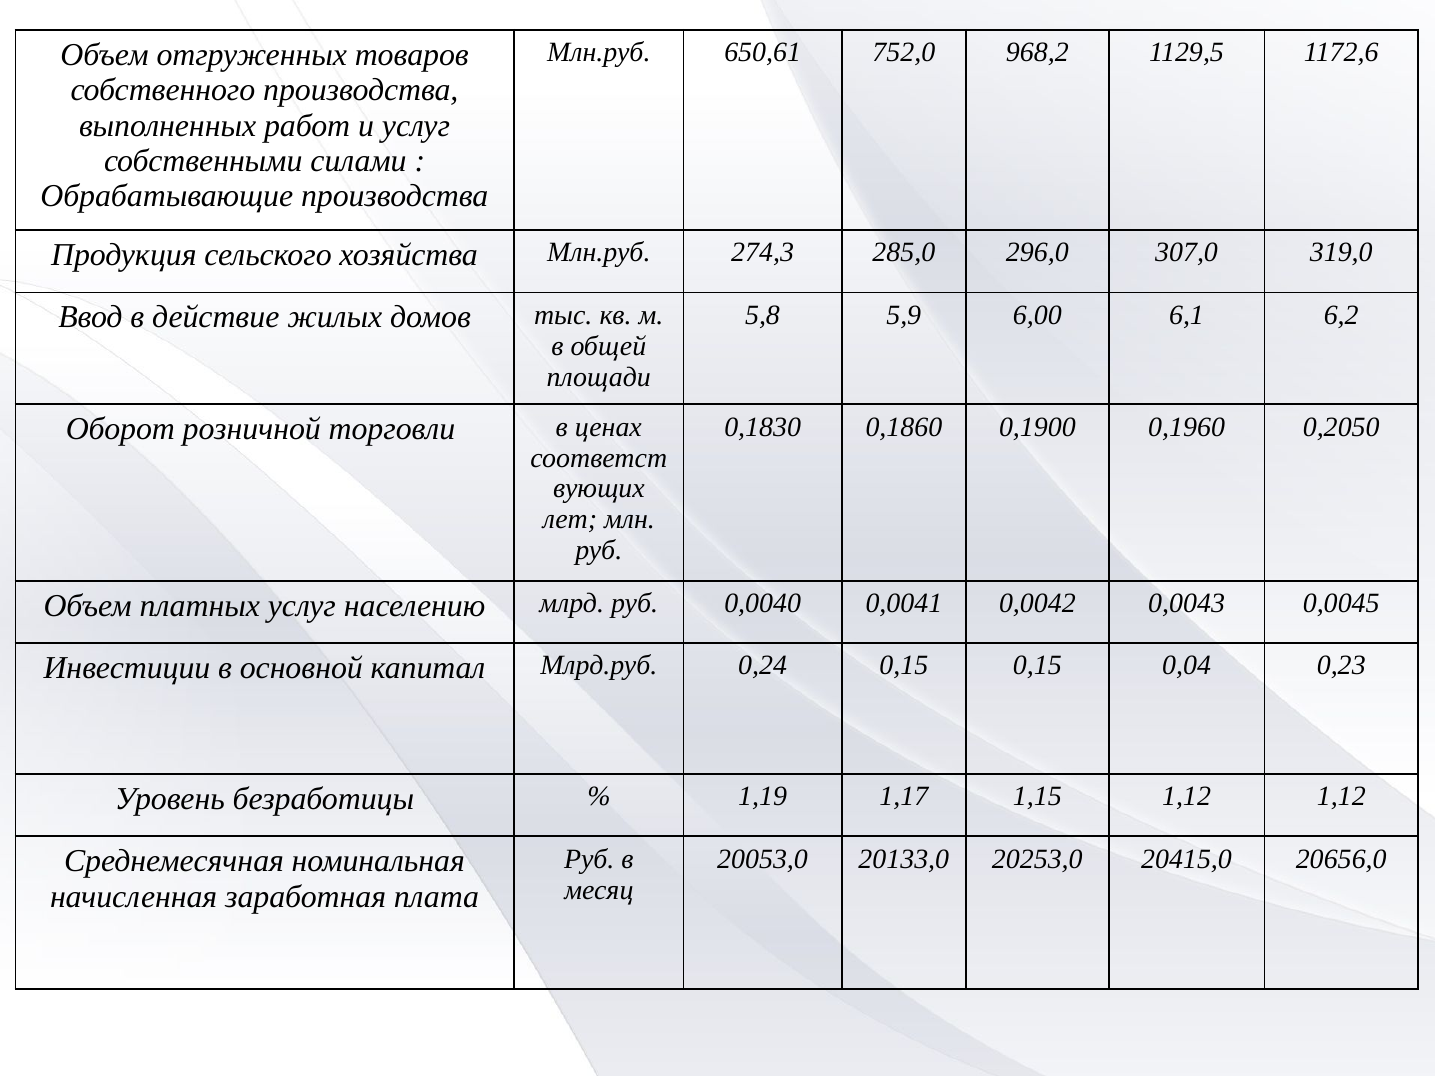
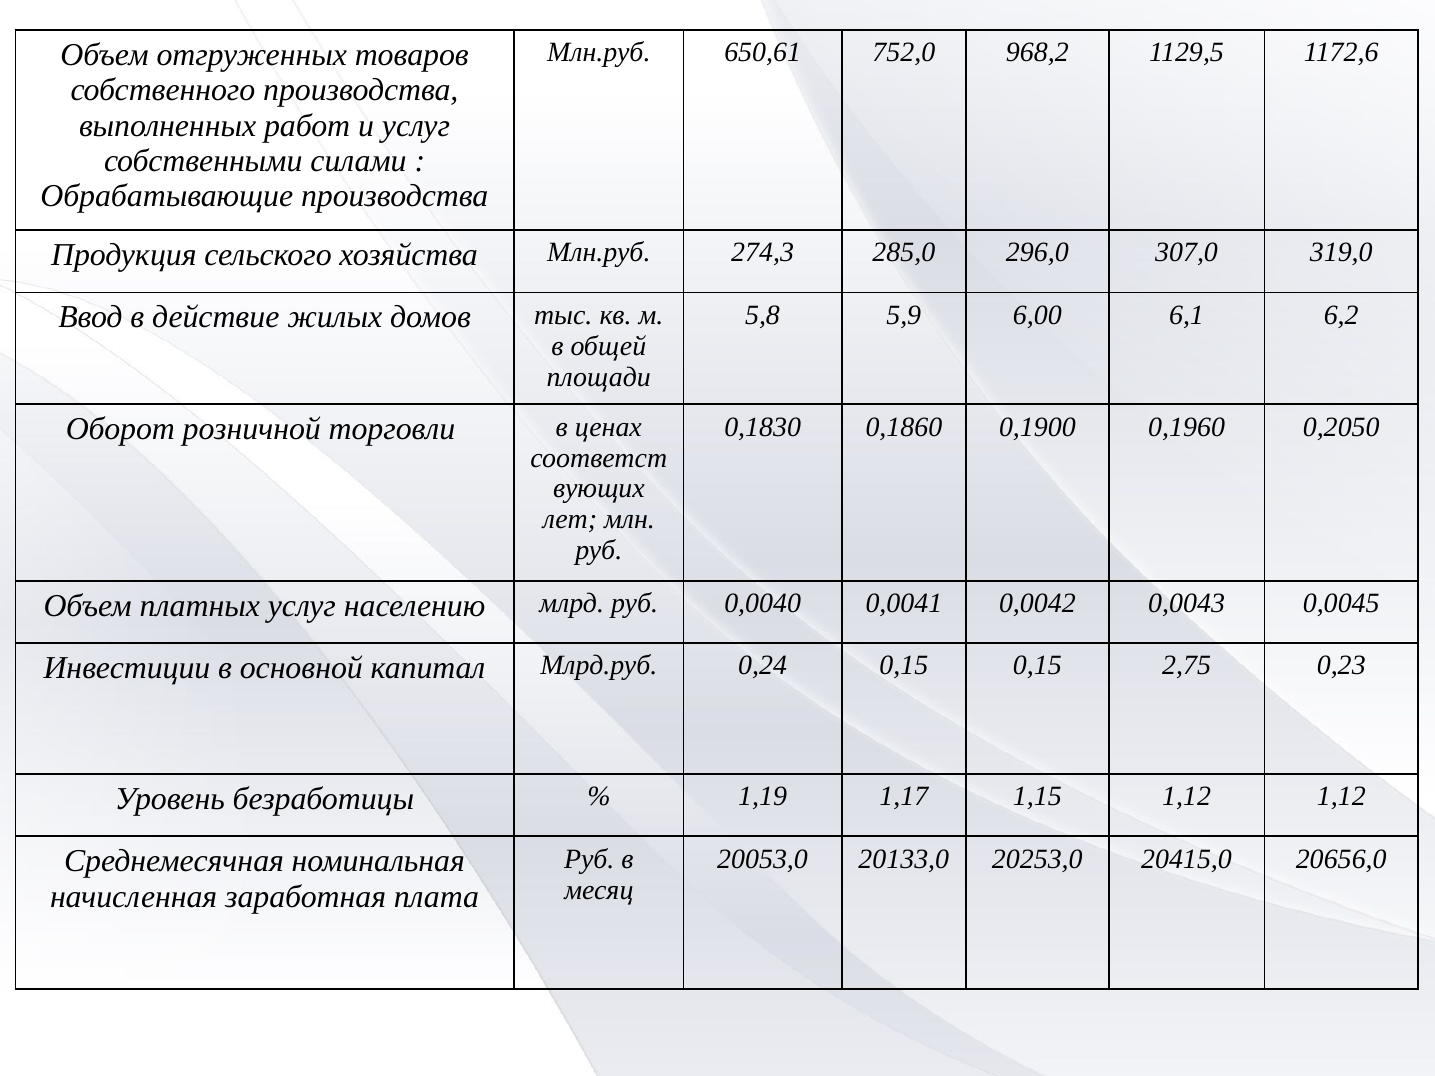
0,04: 0,04 -> 2,75
